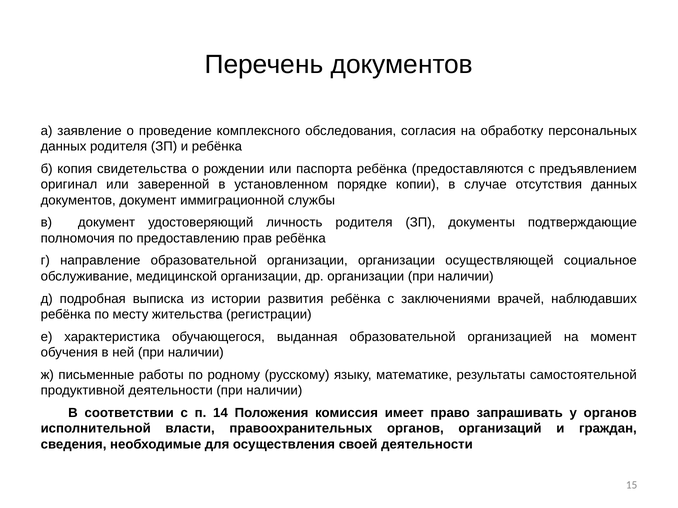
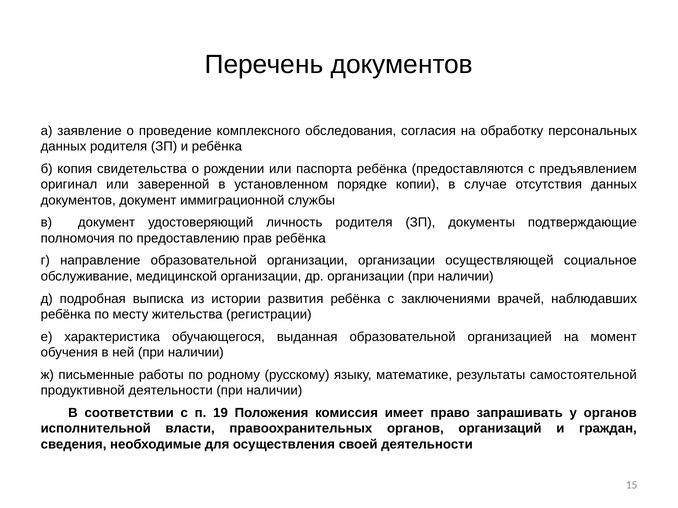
14: 14 -> 19
